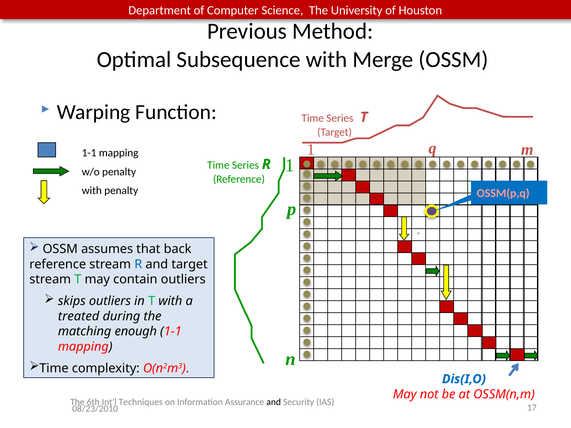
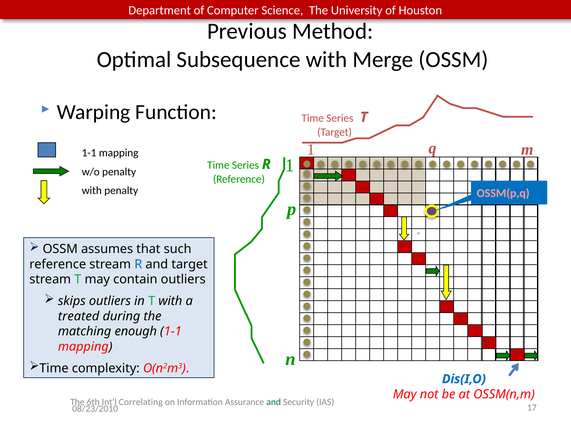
back: back -> such
Techniques: Techniques -> Correlating
and at (274, 402) colour: black -> green
